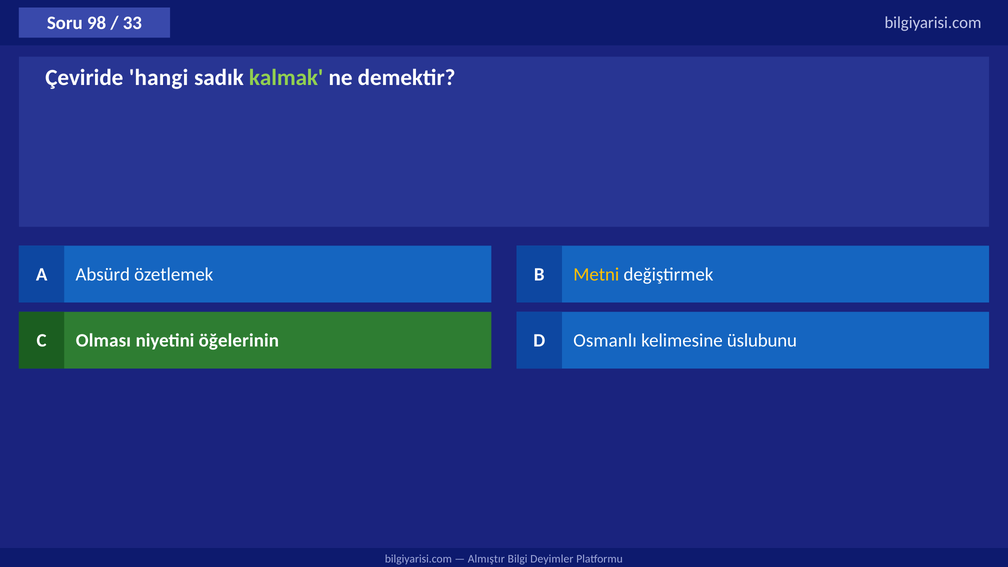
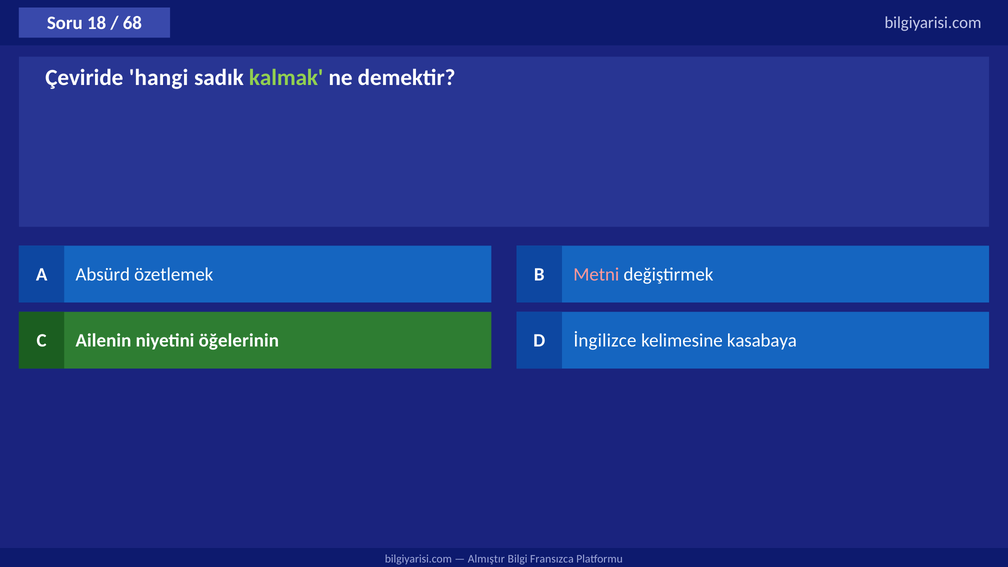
98: 98 -> 18
33: 33 -> 68
Metni colour: yellow -> pink
Olması: Olması -> Ailenin
Osmanlı: Osmanlı -> İngilizce
üslubunu: üslubunu -> kasabaya
Deyimler: Deyimler -> Fransızca
